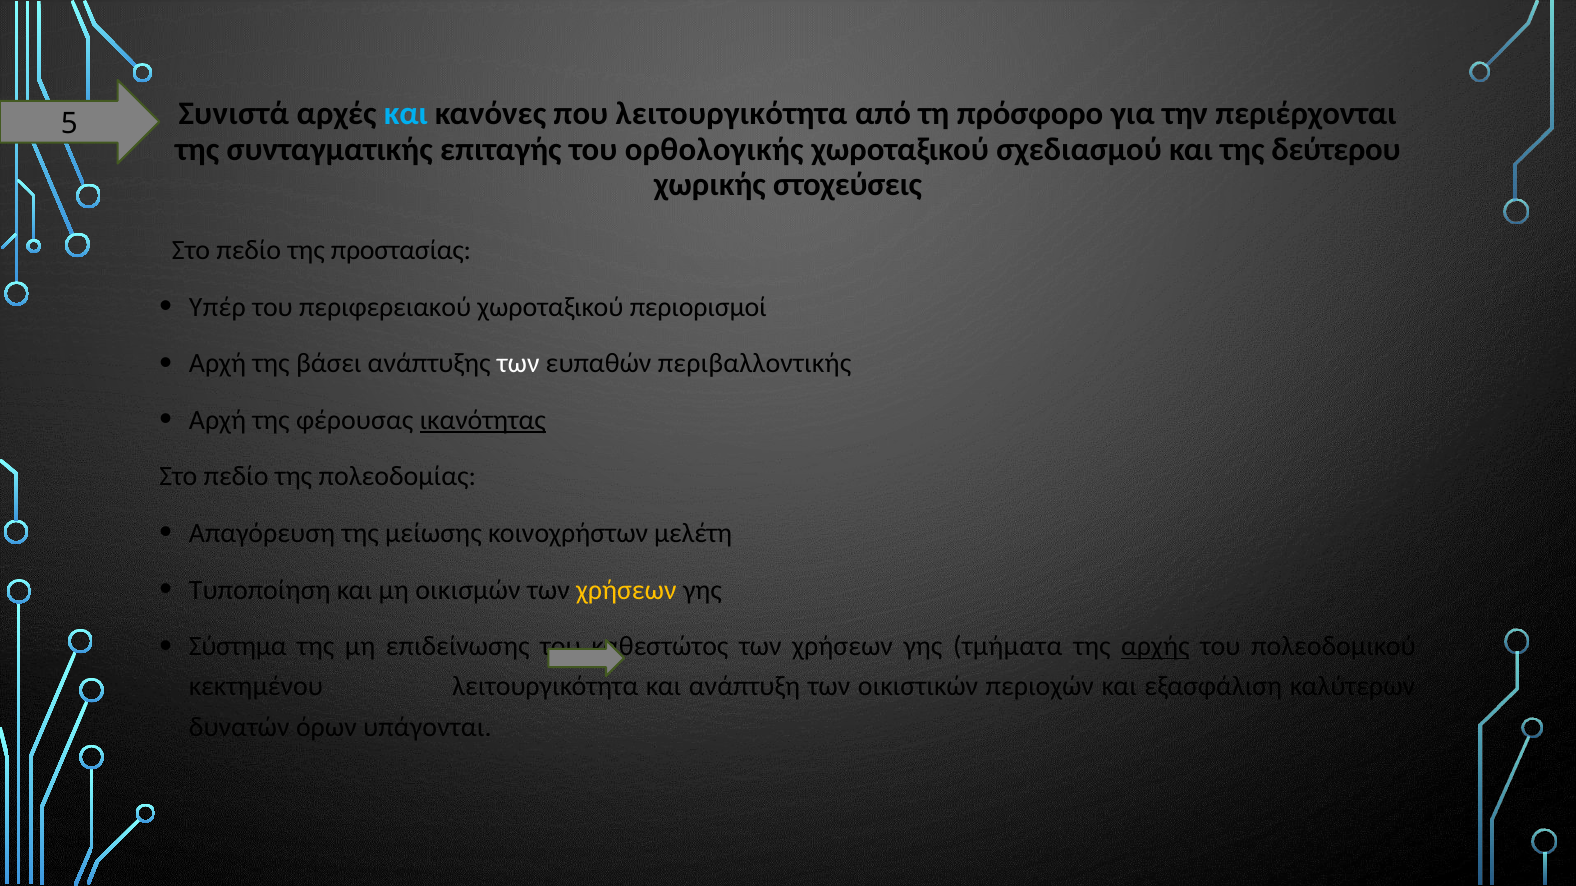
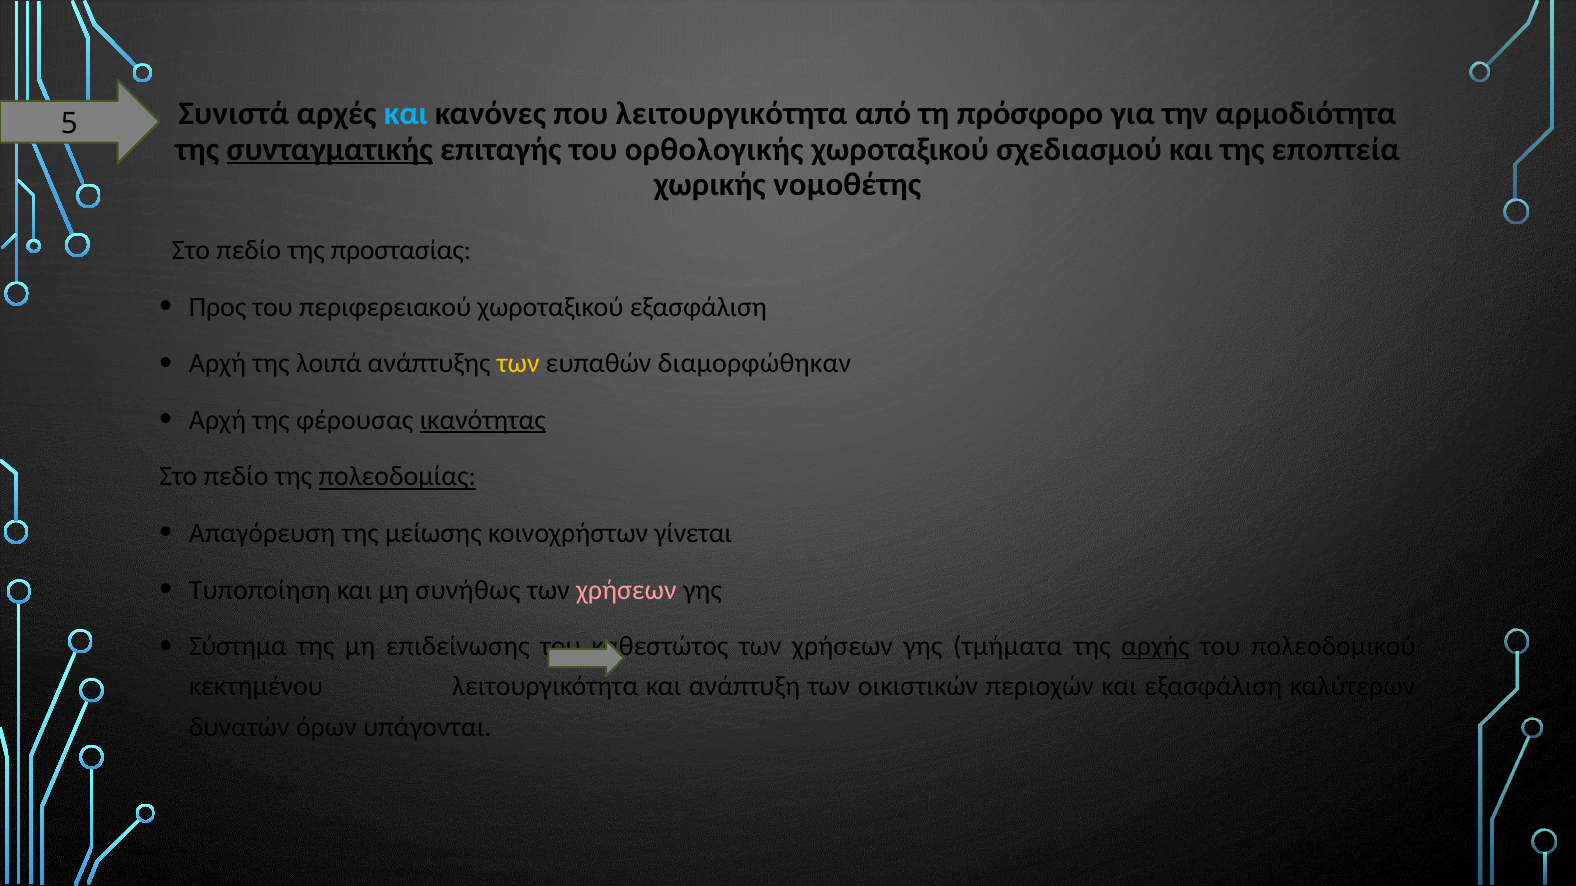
περιέρχονται: περιέρχονται -> αρμοδιότητα
συνταγματικής underline: none -> present
δεύτερου: δεύτερου -> εποπτεία
στοχεύσεις: στοχεύσεις -> νομοθέτης
Υπέρ: Υπέρ -> Προς
χωροταξικού περιορισμοί: περιορισμοί -> εξασφάλιση
βάσει: βάσει -> λοιπά
των at (518, 364) colour: white -> yellow
περιβαλλοντικής: περιβαλλοντικής -> διαμορφώθηκαν
πολεοδομίας underline: none -> present
μελέτη: μελέτη -> γίνεται
οικισμών: οικισμών -> συνήθως
χρήσεων at (626, 590) colour: yellow -> pink
